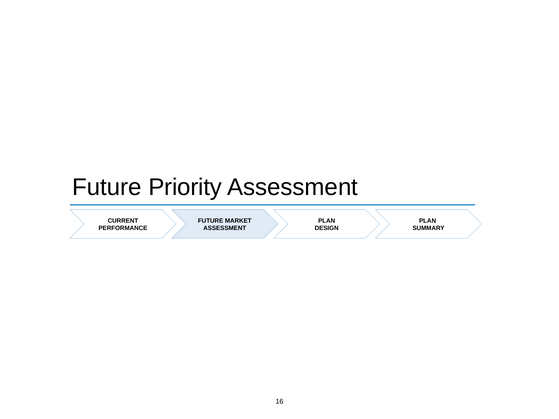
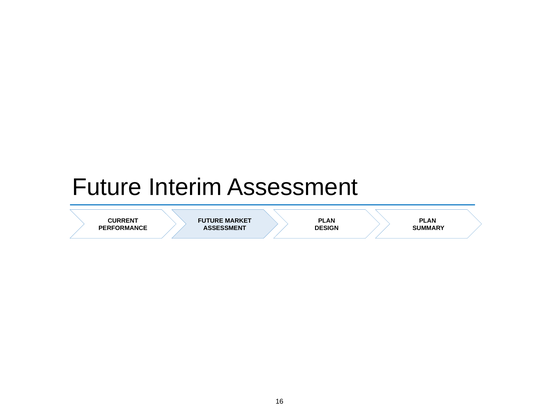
Priority: Priority -> Interim
